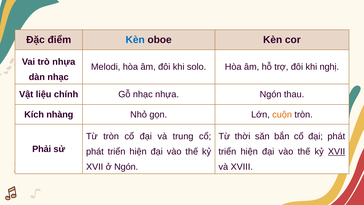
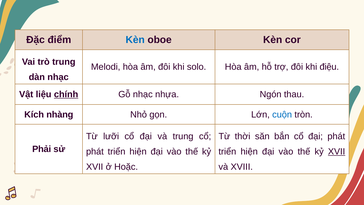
trò nhựa: nhựa -> trung
nghị: nghị -> điệu
chính underline: none -> present
cuộn colour: orange -> blue
Từ tròn: tròn -> lưỡi
ở Ngón: Ngón -> Hoặc
